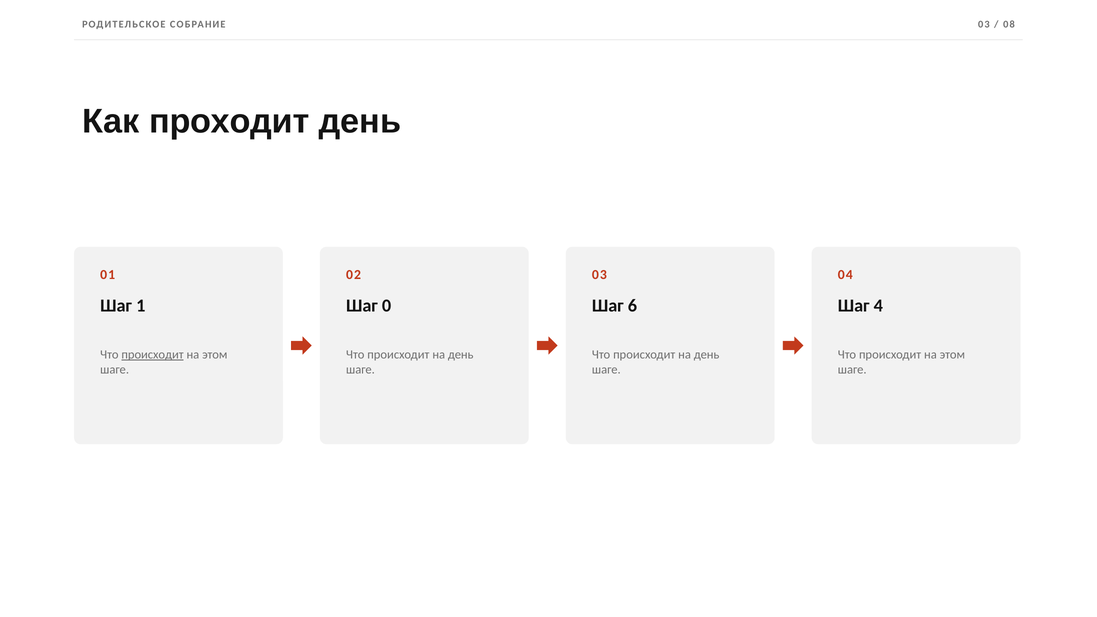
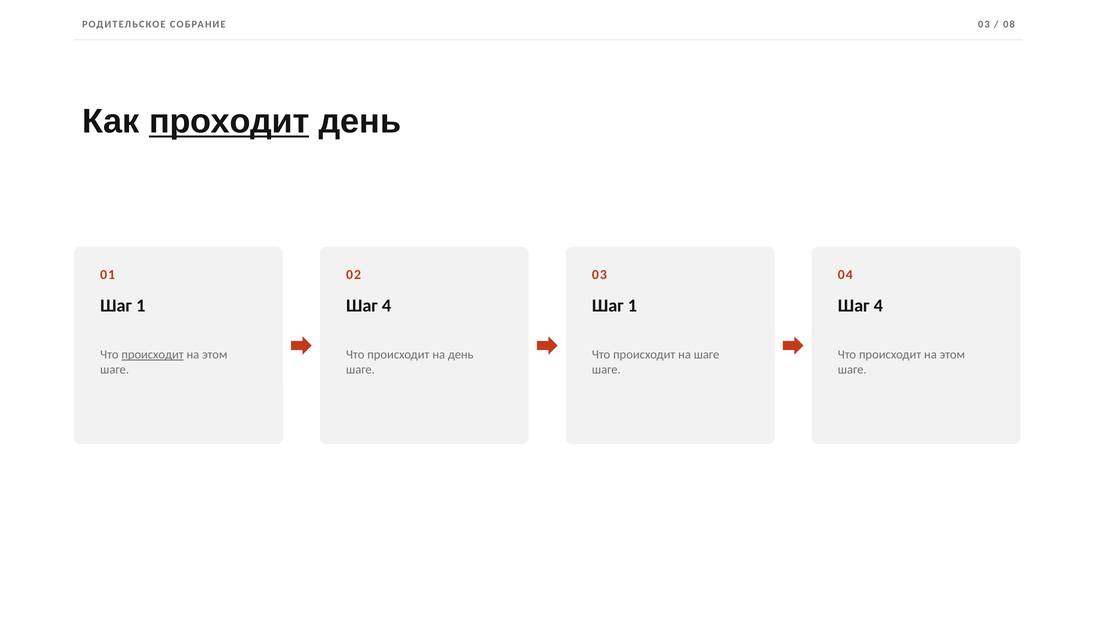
проходит underline: none -> present
0 at (387, 306): 0 -> 4
6 at (632, 306): 6 -> 1
день at (707, 355): день -> шаге
